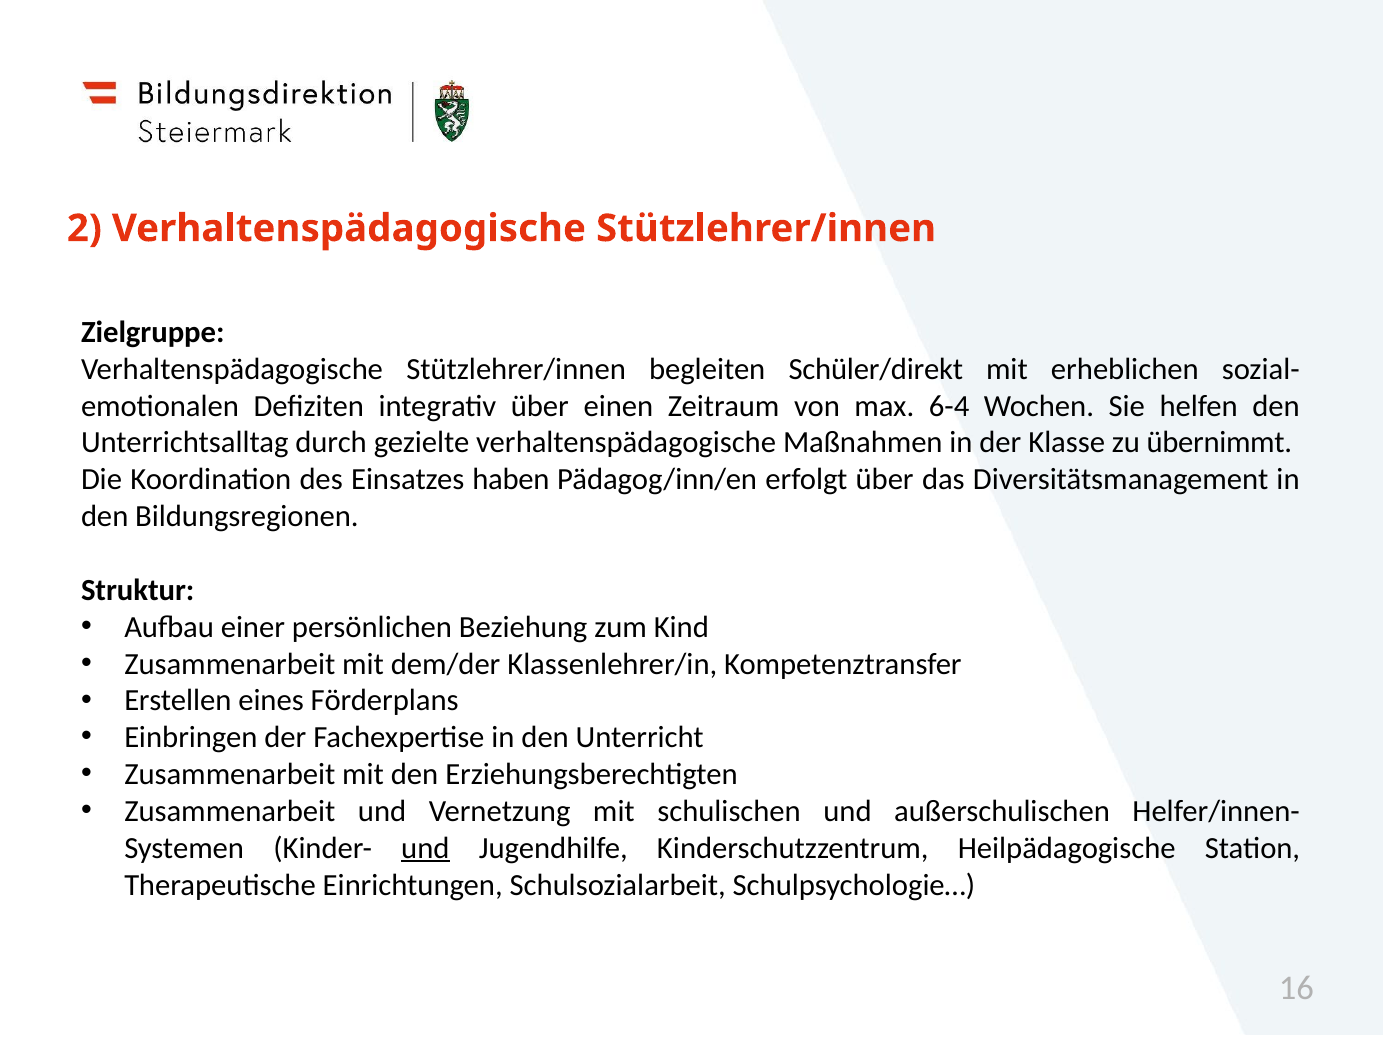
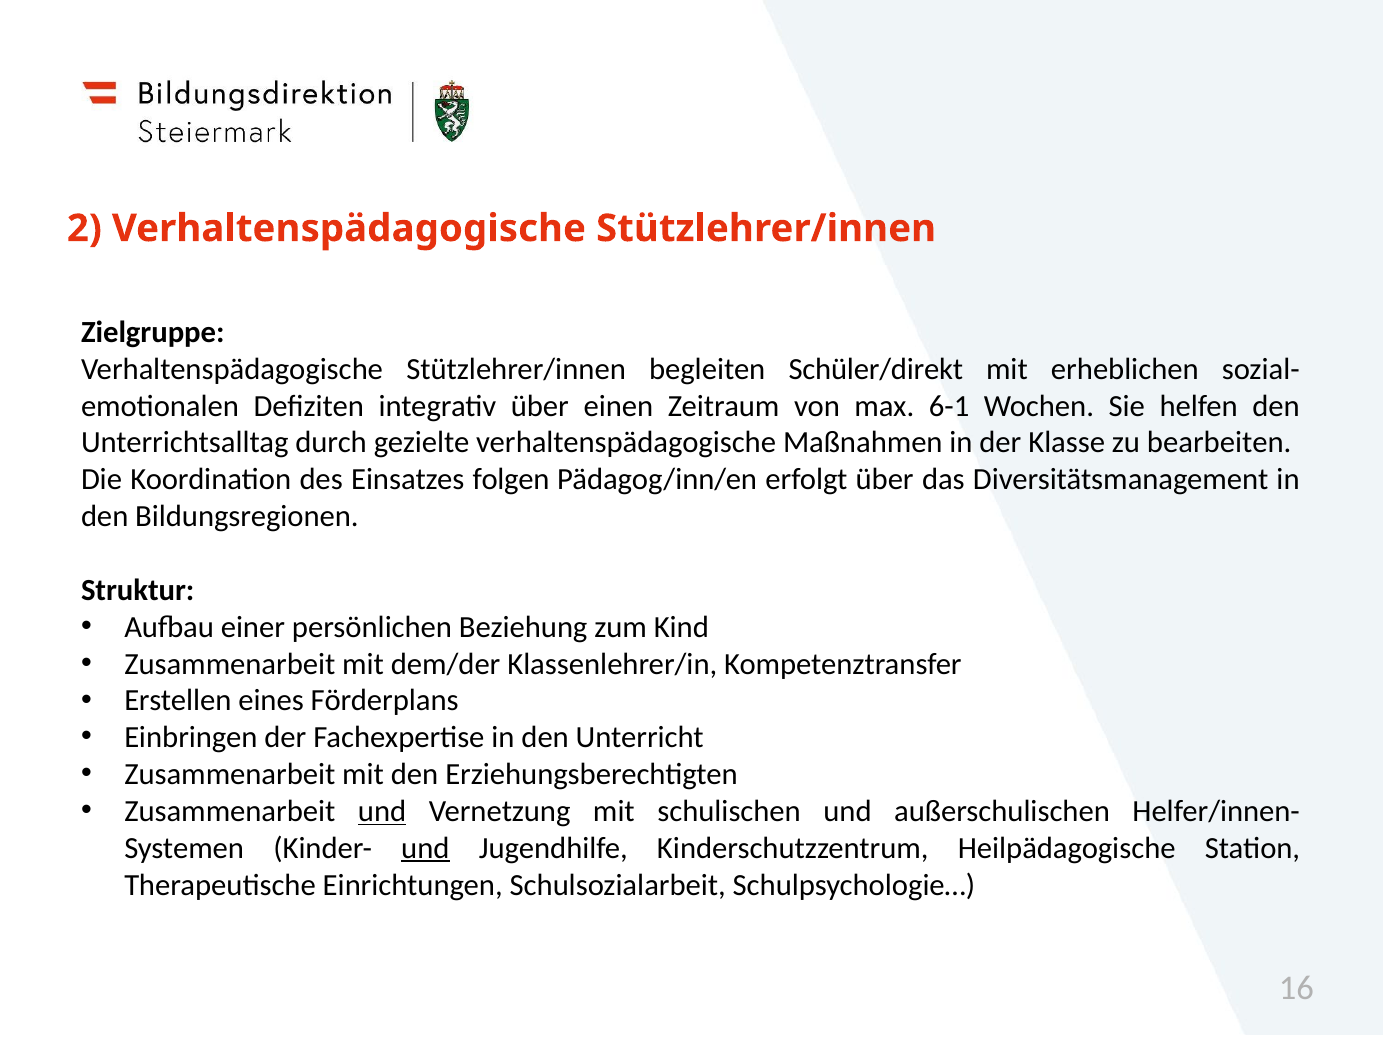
6-4: 6-4 -> 6-1
übernimmt: übernimmt -> bearbeiten
haben: haben -> folgen
und at (382, 811) underline: none -> present
